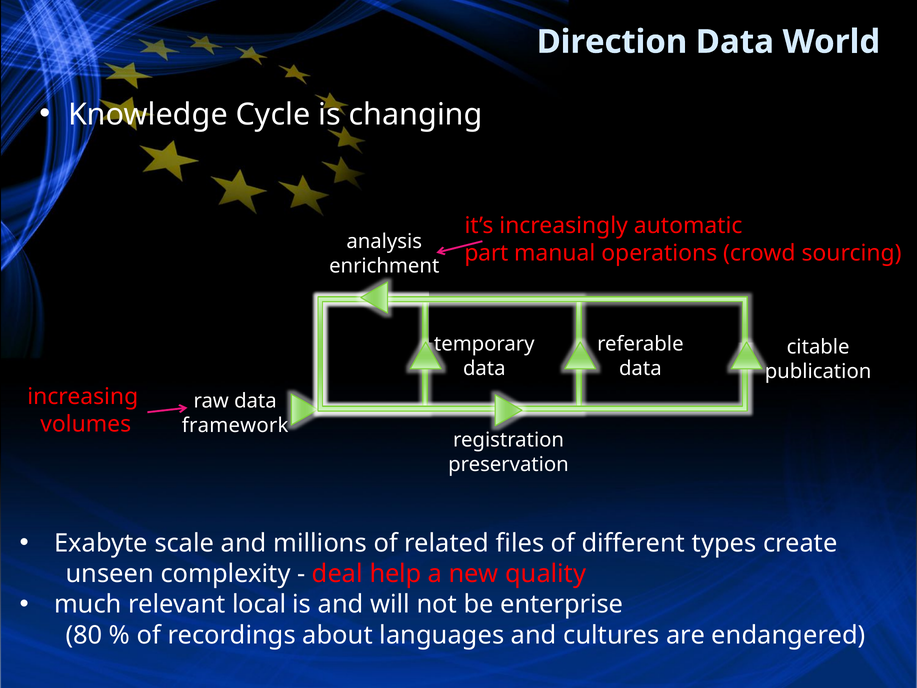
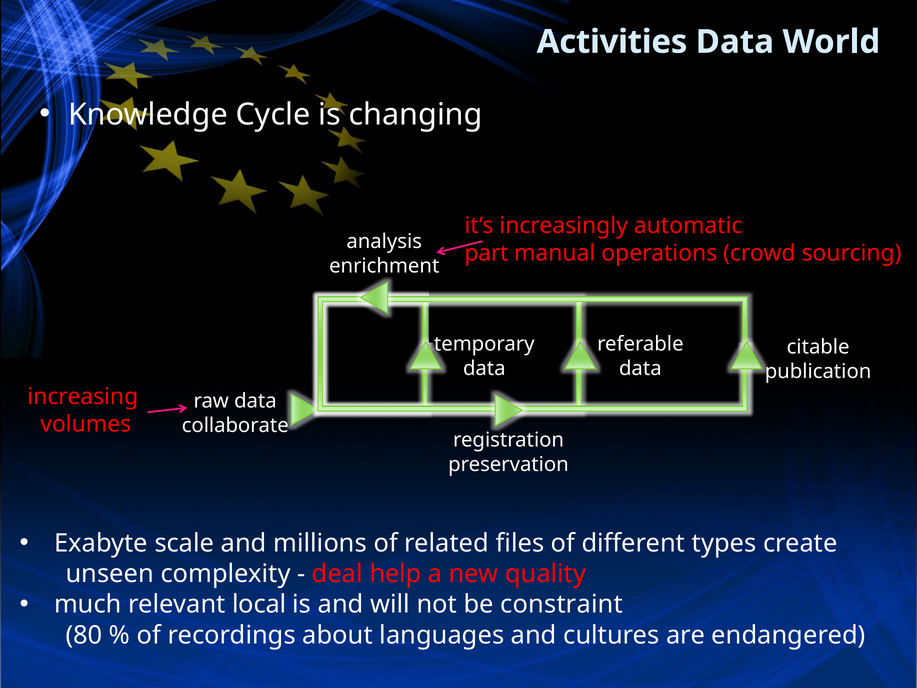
Direction: Direction -> Activities
framework: framework -> collaborate
enterprise: enterprise -> constraint
